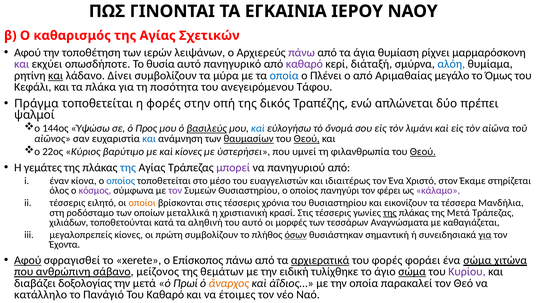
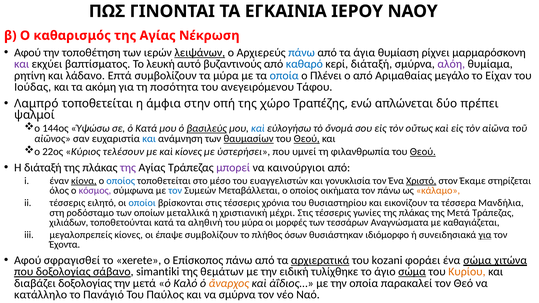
Σχετικών: Σχετικών -> Νέκρωση
λειψάνων underline: none -> present
πάνω at (302, 53) colour: purple -> blue
οπωσδήποτε: οπωσδήποτε -> βαπτίσματος
θυσία: θυσία -> λευκή
πανηγυρικό: πανηγυρικό -> βυζαντινούς
καθαρό at (304, 64) colour: purple -> blue
αλόη colour: blue -> purple
και at (56, 76) underline: present -> none
Δίνει: Δίνει -> Επτά
Όμως: Όμως -> Είχαν
Κεφάλι: Κεφάλι -> Ιούδας
πλάκα: πλάκα -> ακόμη
Πράγμα: Πράγμα -> Λαμπρό
η φορές: φορές -> άμφια
δικός: δικός -> χώρο
ὁ Προς: Προς -> Κατά
λιμάνι: λιμάνι -> οὕτως
βαρύτιμο: βαρύτιμο -> τελέσουν
Η γεμάτες: γεμάτες -> διάταξή
της at (128, 168) colour: blue -> purple
πανηγυριού: πανηγυριού -> καινούργιοι
κίονα underline: none -> present
ιδιαιτέρως: ιδιαιτέρως -> γονυκλισία
Χριστό underline: none -> present
τον at (175, 191) colour: purple -> blue
Συμεών Θυσιαστηρίου: Θυσιαστηρίου -> Μεταβάλλεται
πανηγύρι: πανηγύρι -> οικήματα
τον φέρει: φέρει -> πάνω
κάλαμο colour: purple -> orange
οποίοι colour: orange -> blue
κρασί: κρασί -> μέχρι
της at (390, 213) underline: present -> none
του αυτό: αυτό -> μύρα
πρώτη: πρώτη -> έπαψε
όσων underline: present -> none
σημαντική: σημαντική -> ιδιόμορφο
Αφού at (28, 260) underline: present -> none
του φορές: φορές -> kozani
που ανθρώπινη: ανθρώπινη -> δοξολογίας
μείζονος: μείζονος -> simantiki
Κυρίου colour: purple -> orange
Πρωί: Πρωί -> Καλό
Του Καθαρό: Καθαρό -> Παύλος
να έτοιμες: έτοιμες -> σμύρνα
